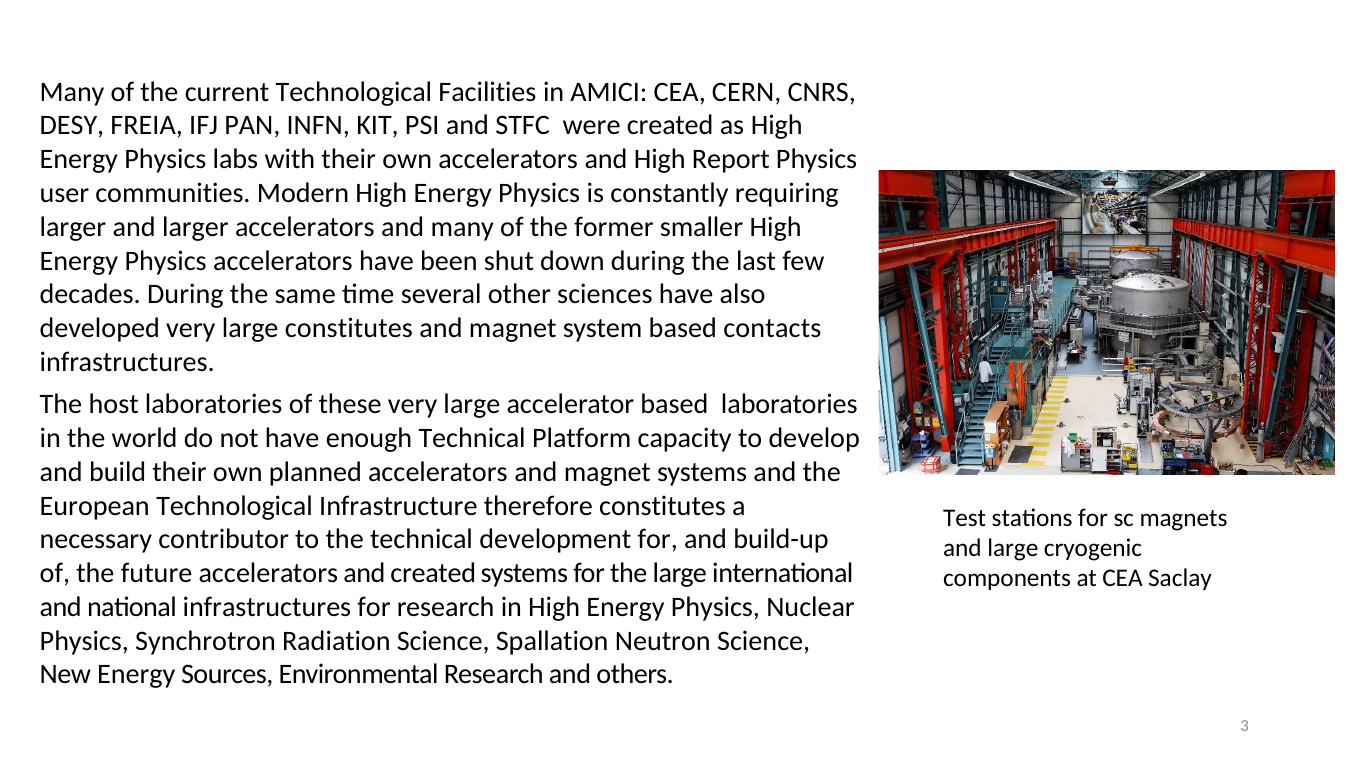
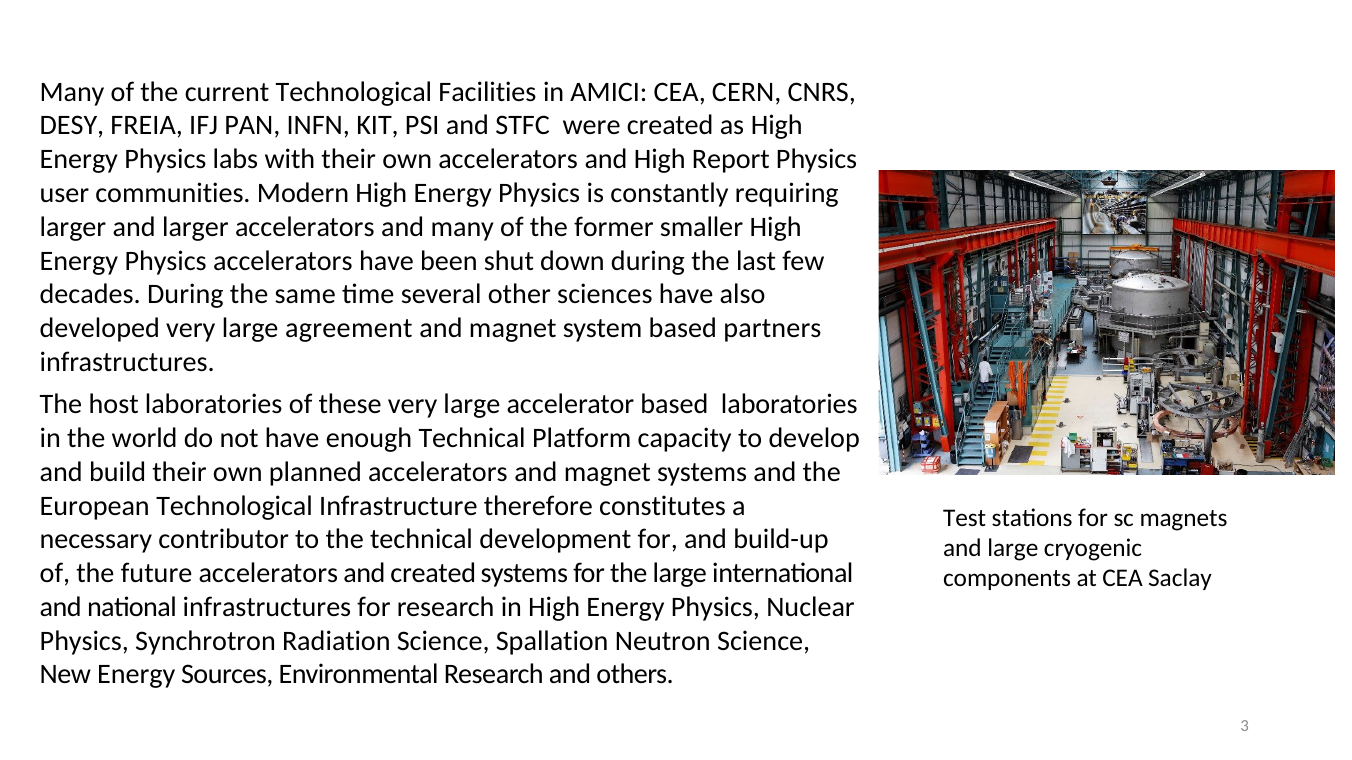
large constitutes: constitutes -> agreement
contacts: contacts -> partners
